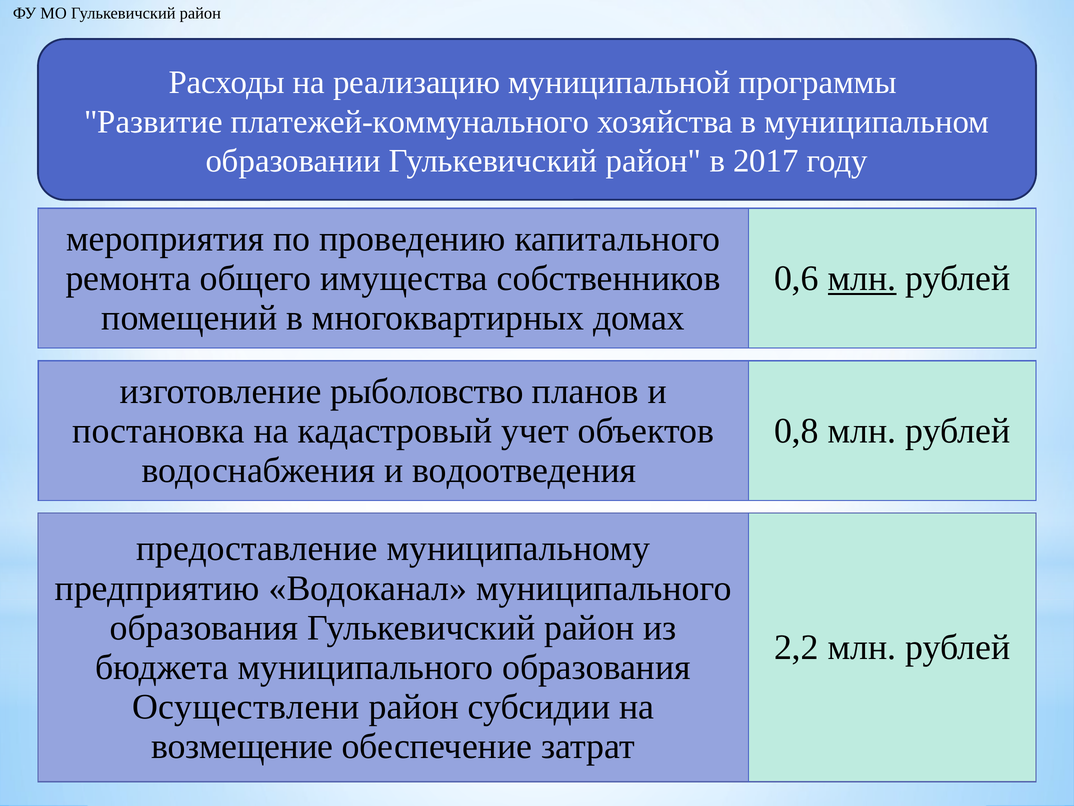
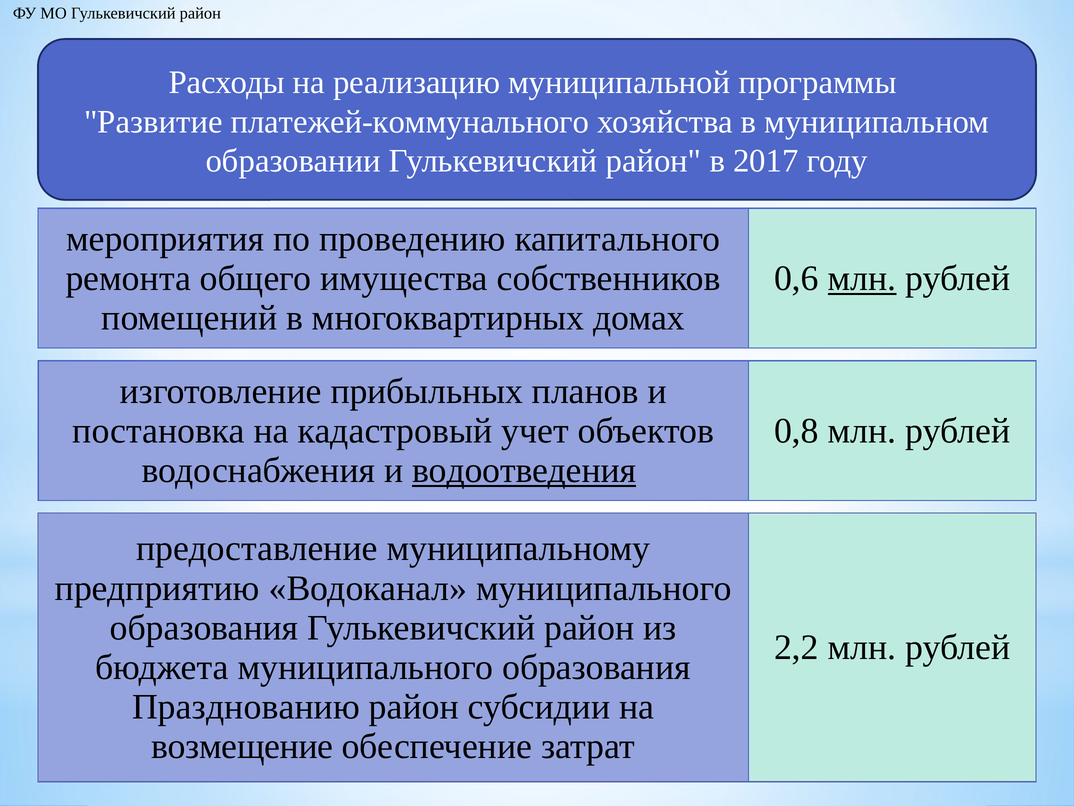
рыболовство: рыболовство -> прибыльных
водоотведения underline: none -> present
Осуществлени: Осуществлени -> Празднованию
